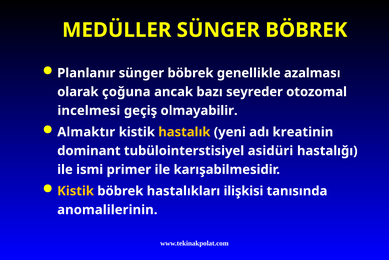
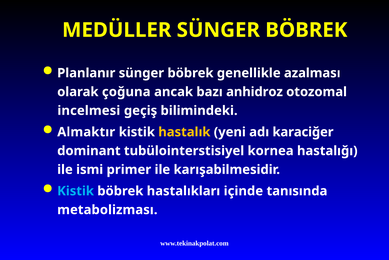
seyreder: seyreder -> anhidroz
olmayabilir: olmayabilir -> bilimindeki
kreatinin: kreatinin -> karaciğer
asidüri: asidüri -> kornea
Kistik at (76, 191) colour: yellow -> light blue
ilişkisi: ilişkisi -> içinde
anomalilerinin: anomalilerinin -> metabolizması
